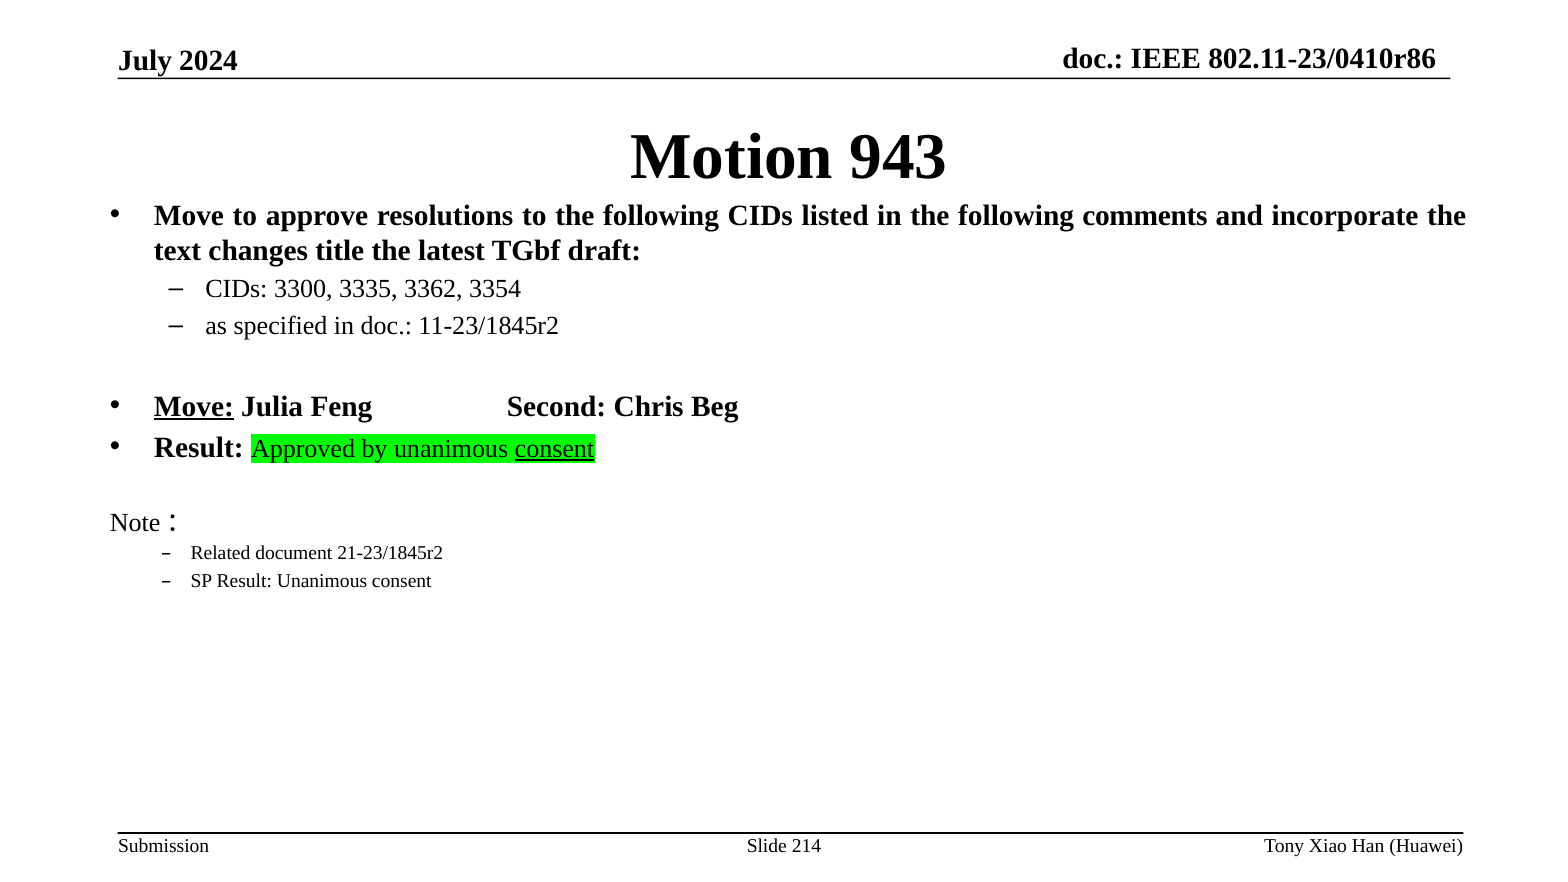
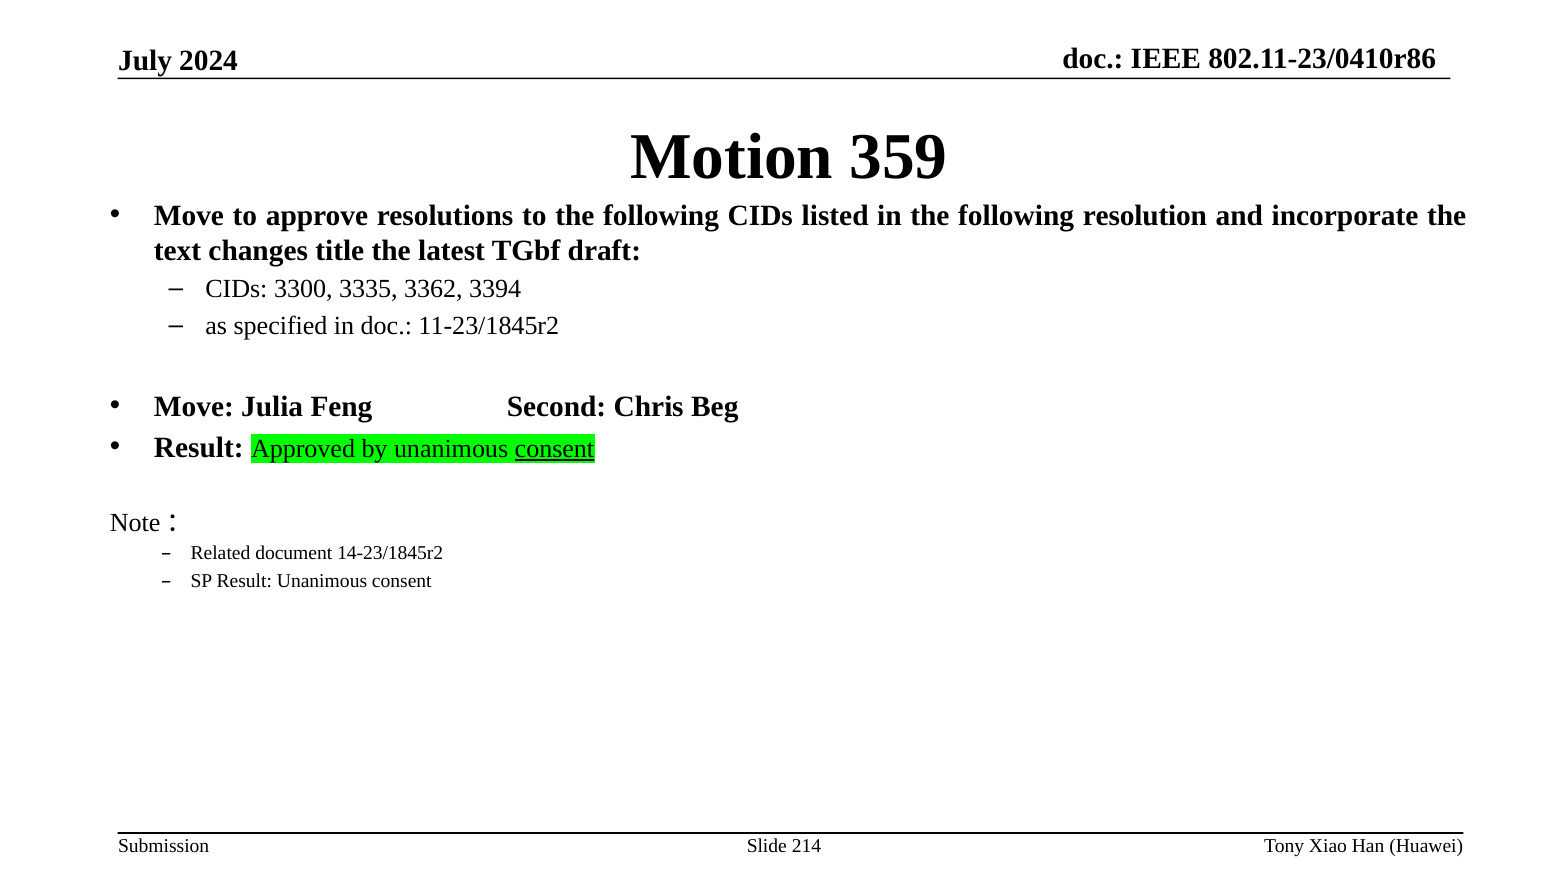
943: 943 -> 359
comments: comments -> resolution
3354: 3354 -> 3394
Move at (194, 407) underline: present -> none
21-23/1845r2: 21-23/1845r2 -> 14-23/1845r2
